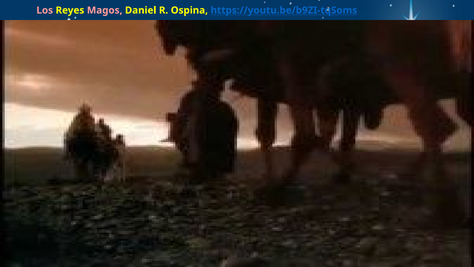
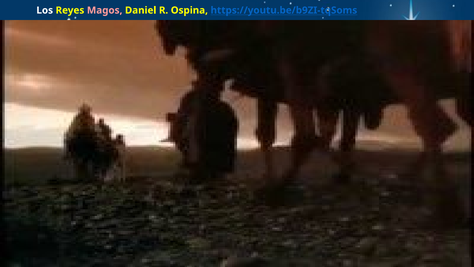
Los colour: pink -> white
